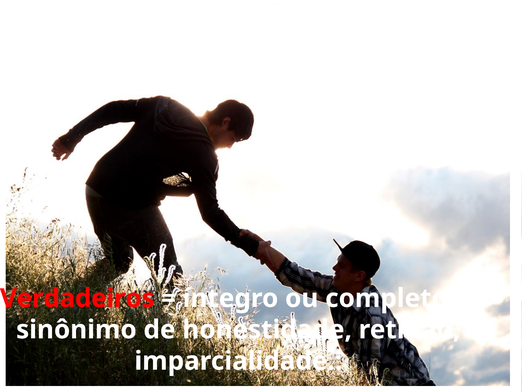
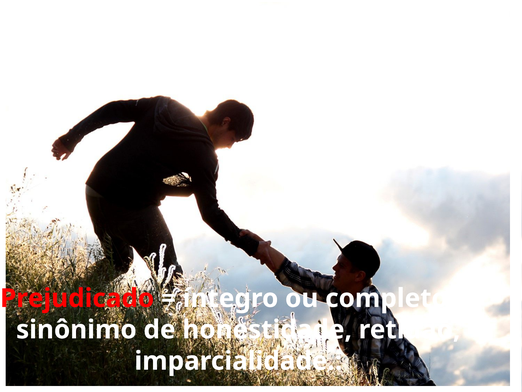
Verdadeiros: Verdadeiros -> Prejudicado
